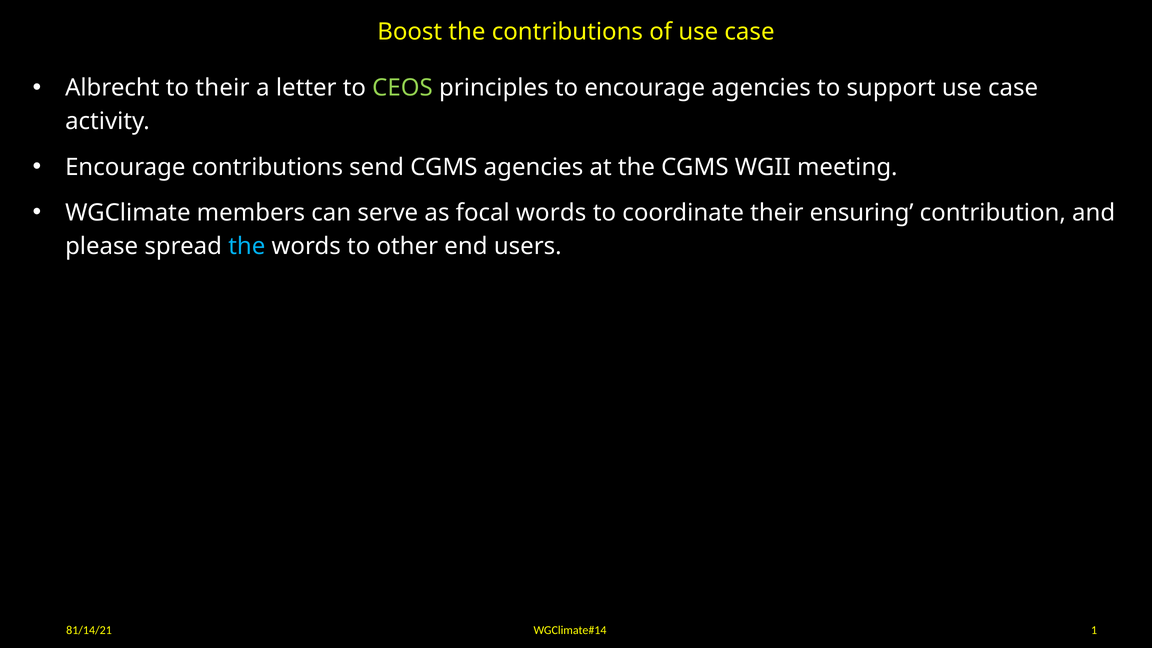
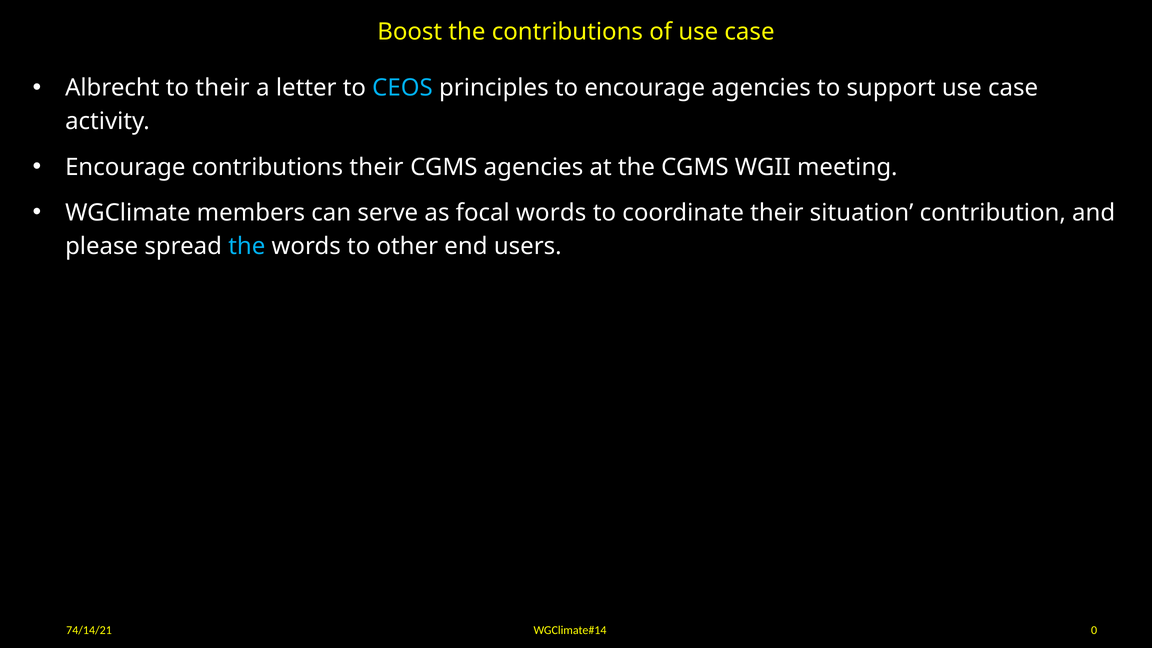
CEOS colour: light green -> light blue
contributions send: send -> their
ensuring: ensuring -> situation
81/14/21: 81/14/21 -> 74/14/21
1: 1 -> 0
